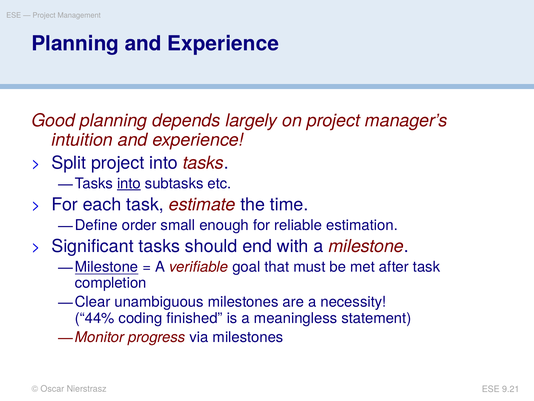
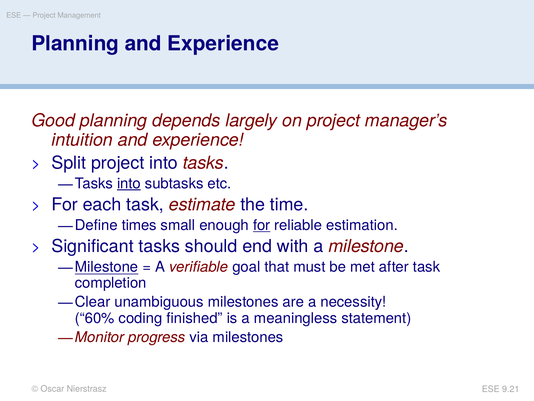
order: order -> times
for at (262, 225) underline: none -> present
44%: 44% -> 60%
